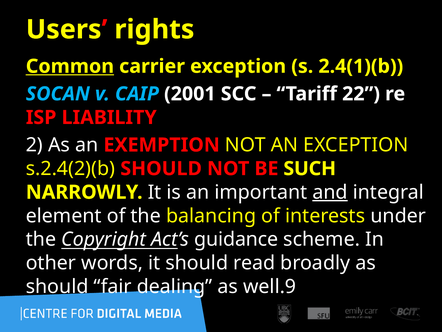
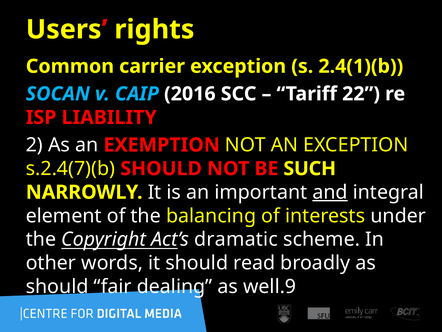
Common underline: present -> none
2001: 2001 -> 2016
s.2.4(2)(b: s.2.4(2)(b -> s.2.4(7)(b
guidance: guidance -> dramatic
